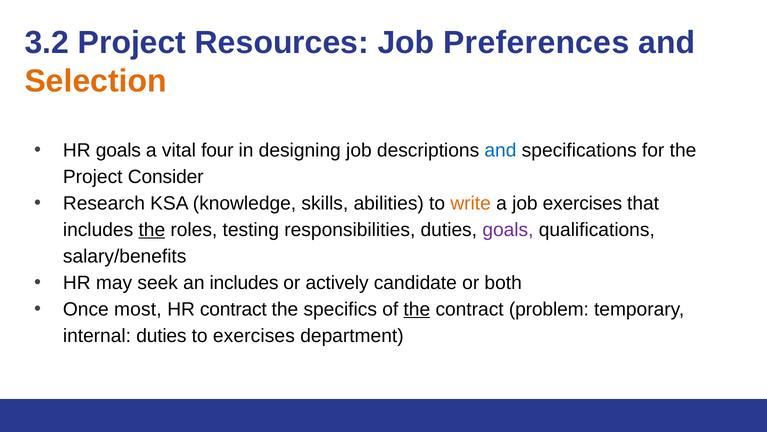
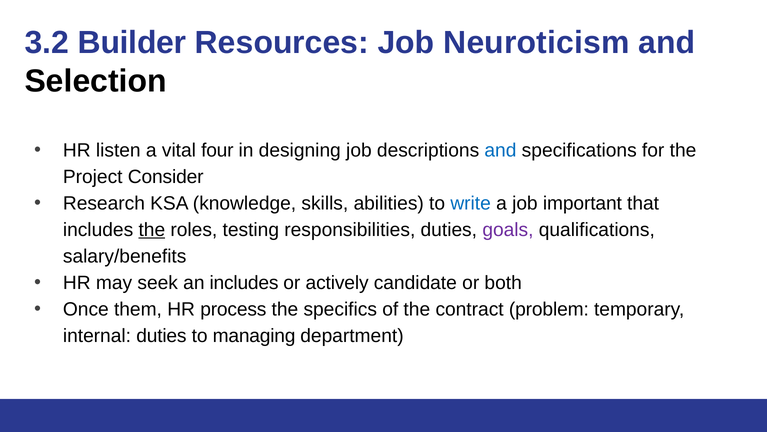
3.2 Project: Project -> Builder
Preferences: Preferences -> Neuroticism
Selection colour: orange -> black
HR goals: goals -> listen
write colour: orange -> blue
job exercises: exercises -> important
most: most -> them
HR contract: contract -> process
the at (417, 309) underline: present -> none
to exercises: exercises -> managing
